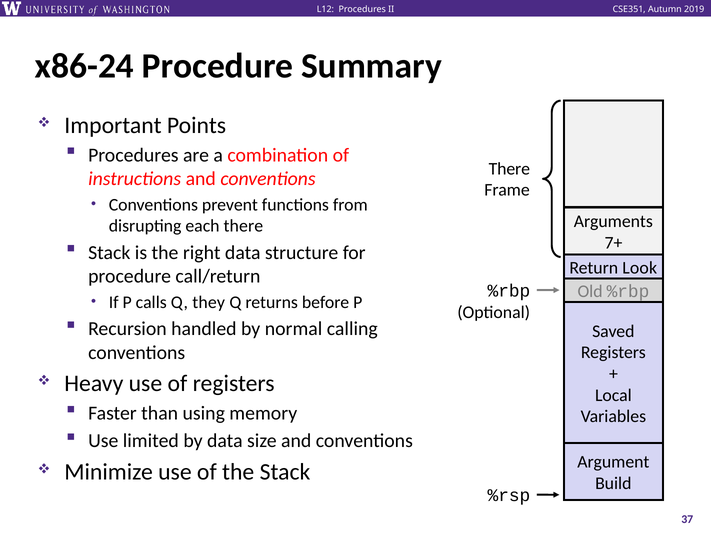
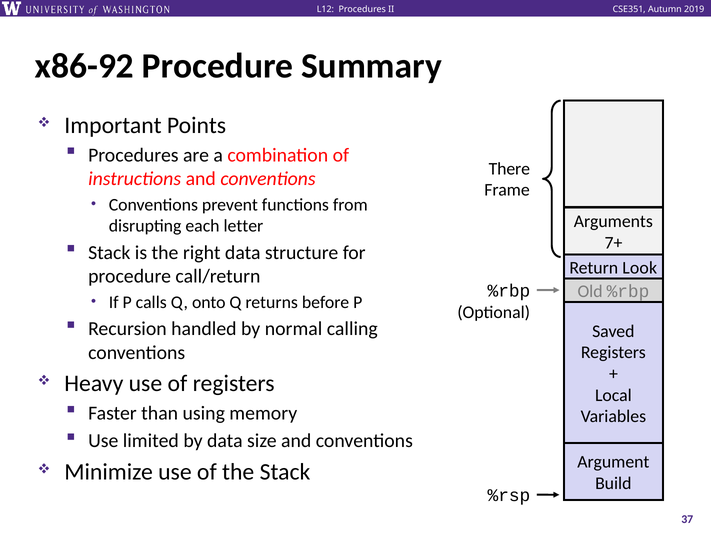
x86-24: x86-24 -> x86-92
each there: there -> letter
they: they -> onto
